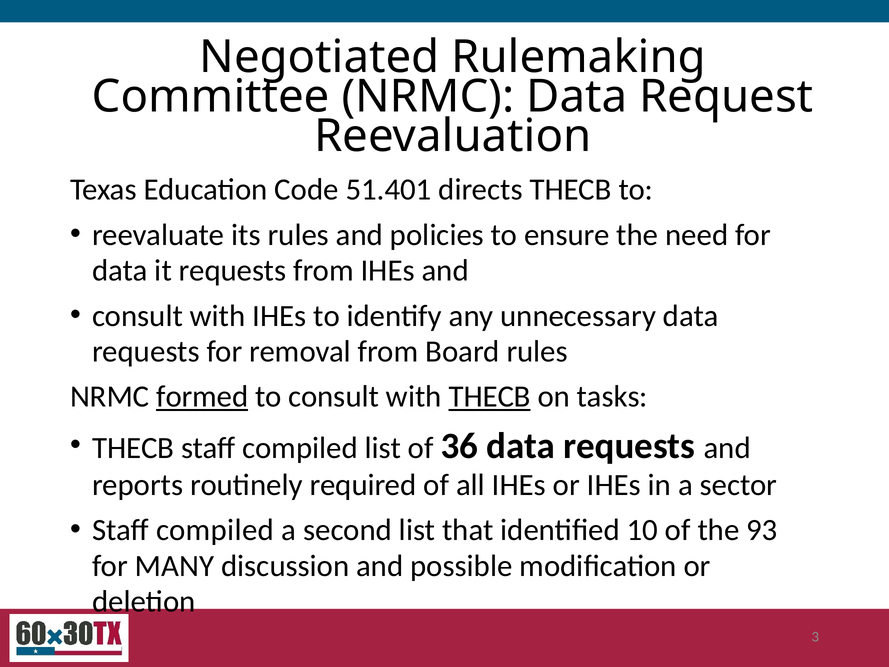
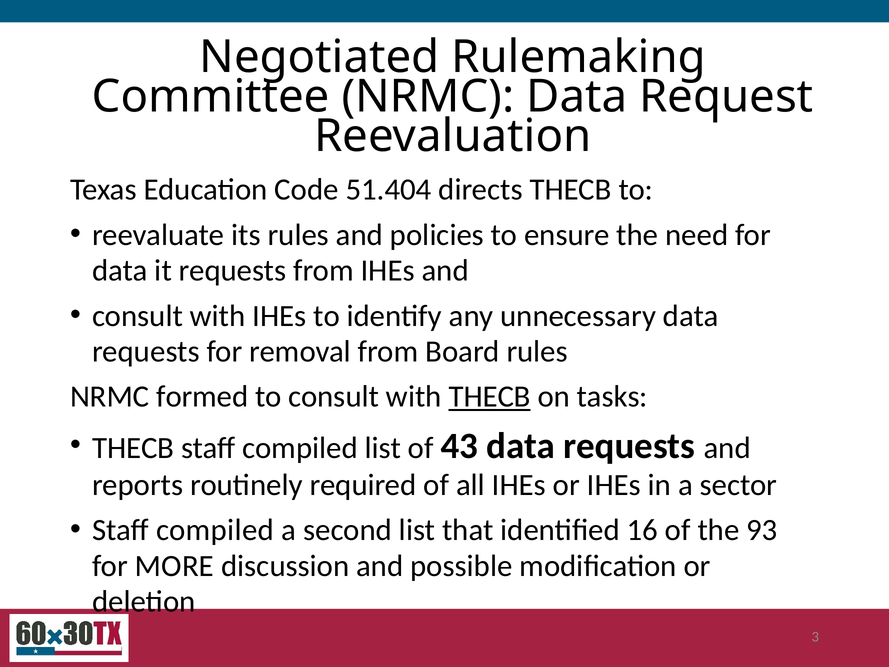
51.401: 51.401 -> 51.404
formed underline: present -> none
36: 36 -> 43
10: 10 -> 16
MANY: MANY -> MORE
